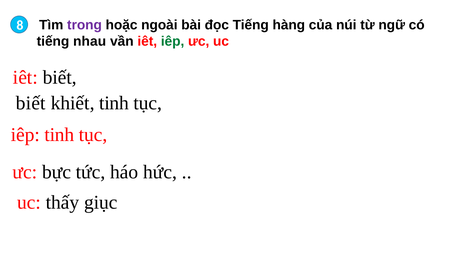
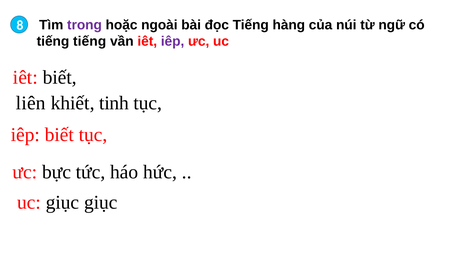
tiếng nhau: nhau -> tiếng
iêp at (173, 41) colour: green -> purple
biết at (31, 103): biết -> liên
iêp tinh: tinh -> biết
uc thấy: thấy -> giục
